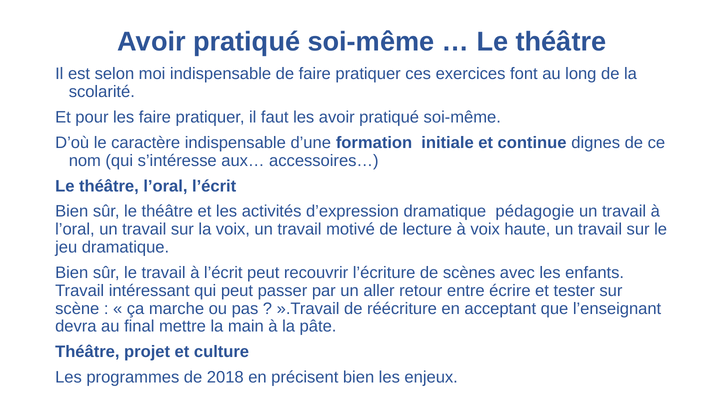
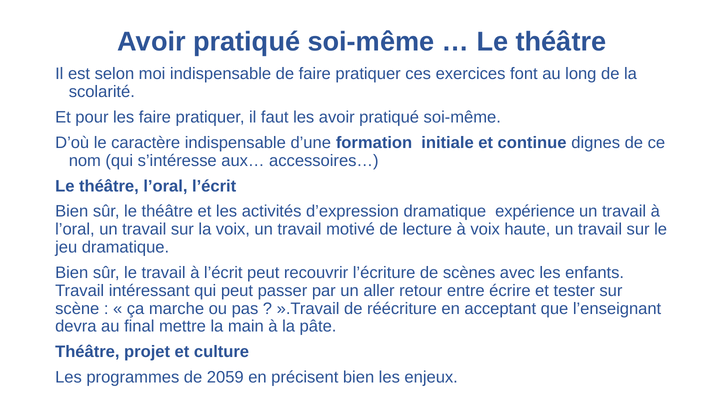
pédagogie: pédagogie -> expérience
2018: 2018 -> 2059
